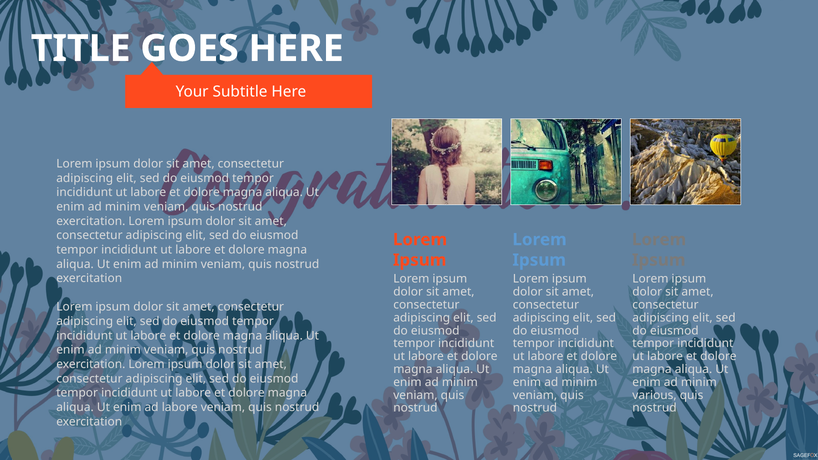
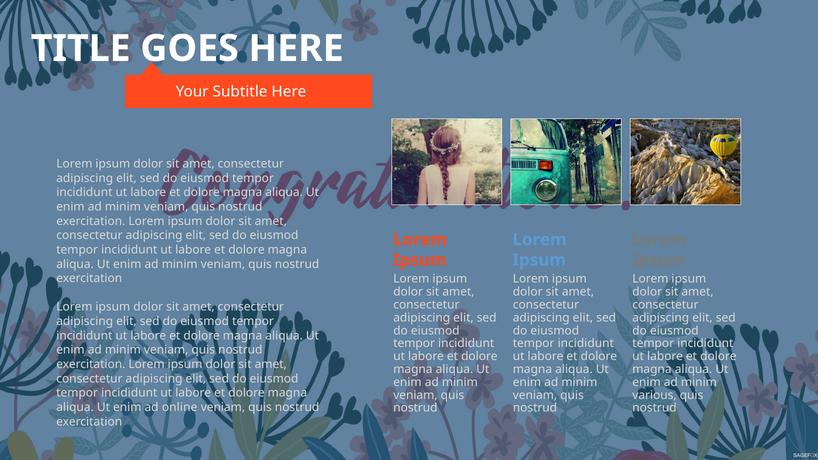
ad labore: labore -> online
